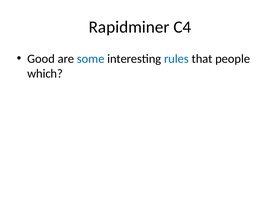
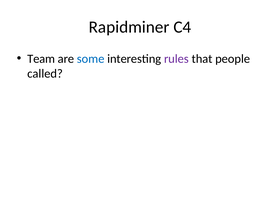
Good: Good -> Team
rules colour: blue -> purple
which: which -> called
